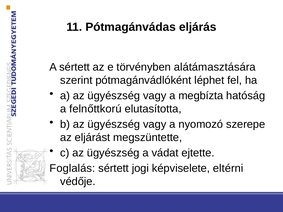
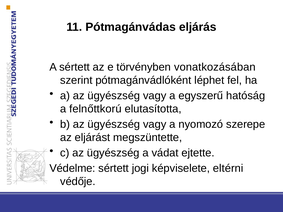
alátámasztására: alátámasztására -> vonatkozásában
megbízta: megbízta -> egyszerű
Foglalás: Foglalás -> Védelme
